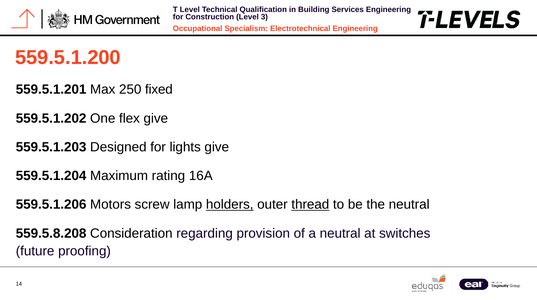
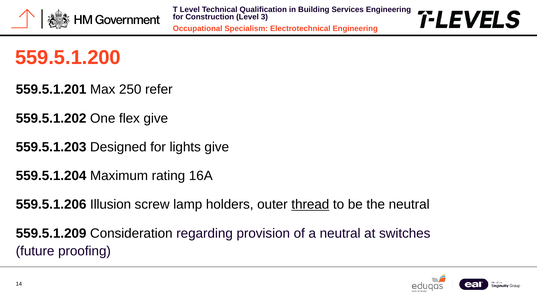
fixed: fixed -> refer
Motors: Motors -> Illusion
holders underline: present -> none
559.5.8.208: 559.5.8.208 -> 559.5.1.209
